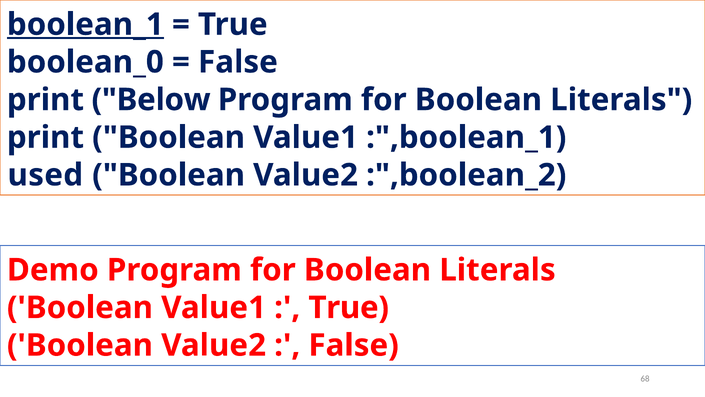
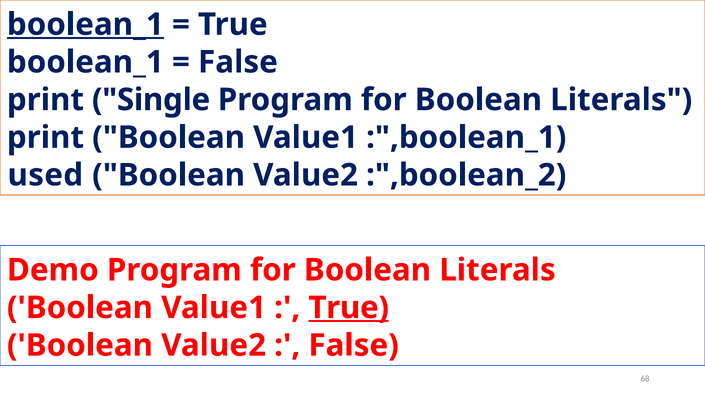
boolean_0 at (85, 62): boolean_0 -> boolean_1
Below: Below -> Single
True at (349, 307) underline: none -> present
